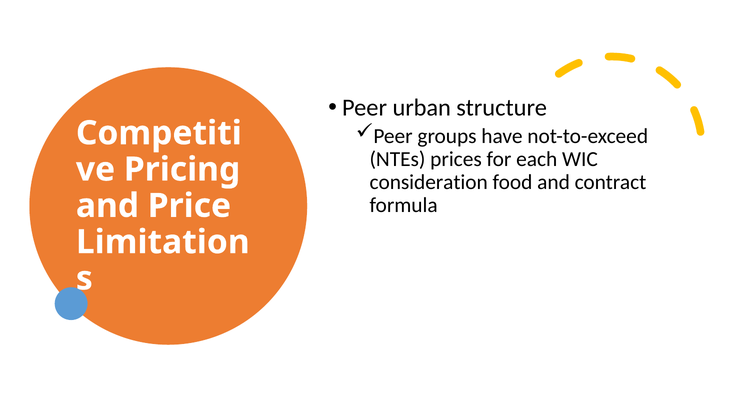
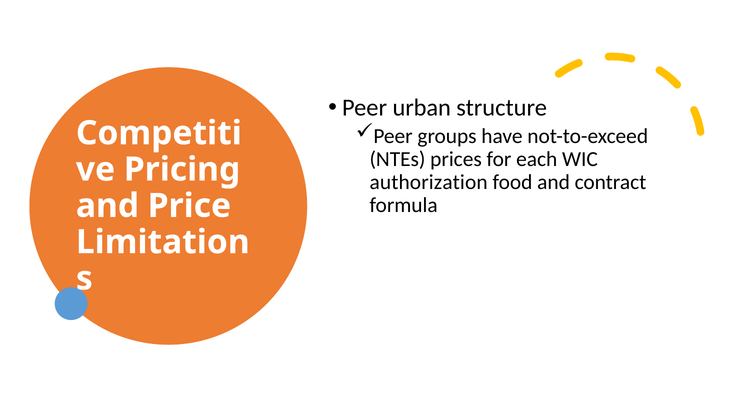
consideration: consideration -> authorization
